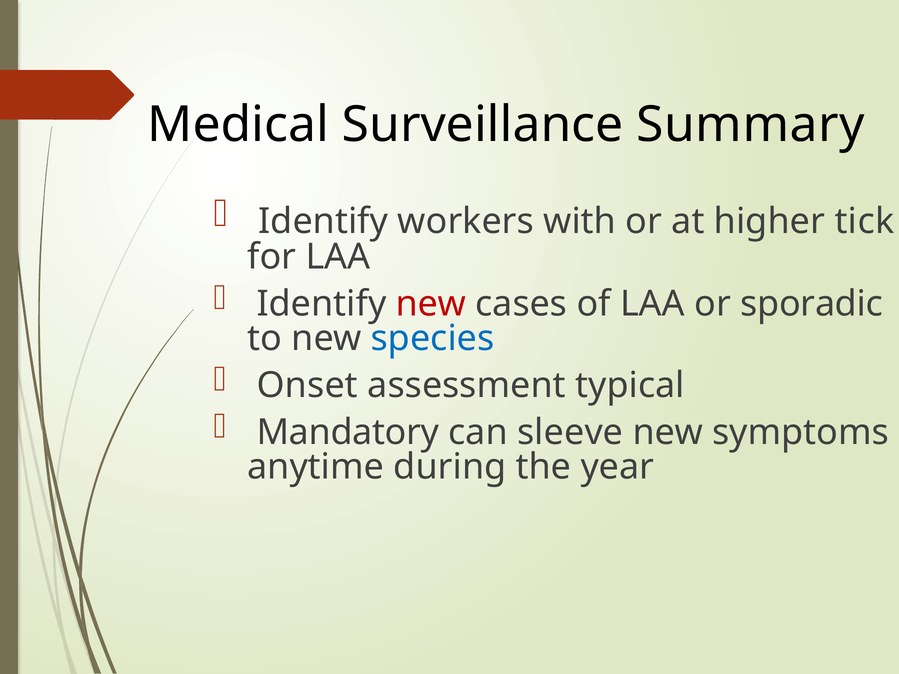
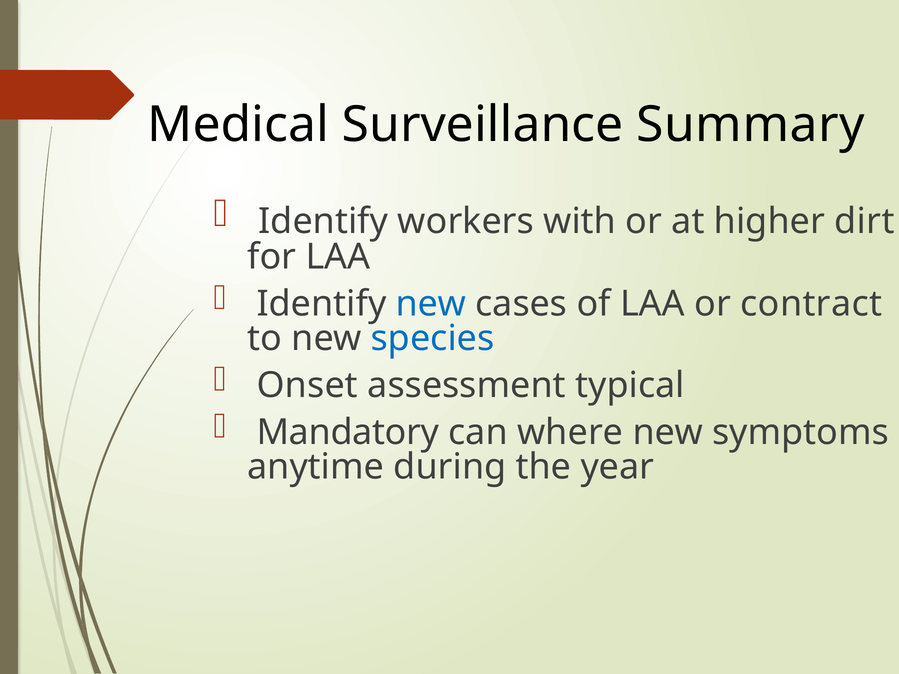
tick: tick -> dirt
new at (431, 304) colour: red -> blue
sporadic: sporadic -> contract
sleeve: sleeve -> where
